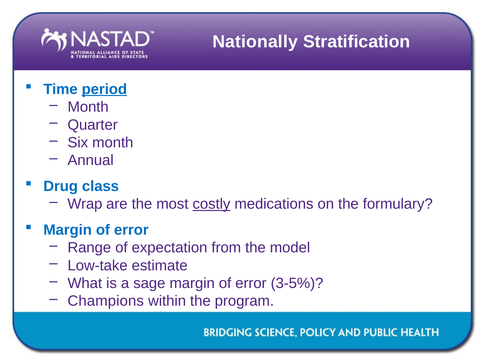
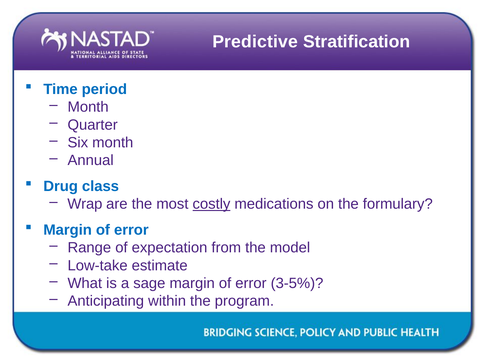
Nationally: Nationally -> Predictive
period underline: present -> none
Champions: Champions -> Anticipating
